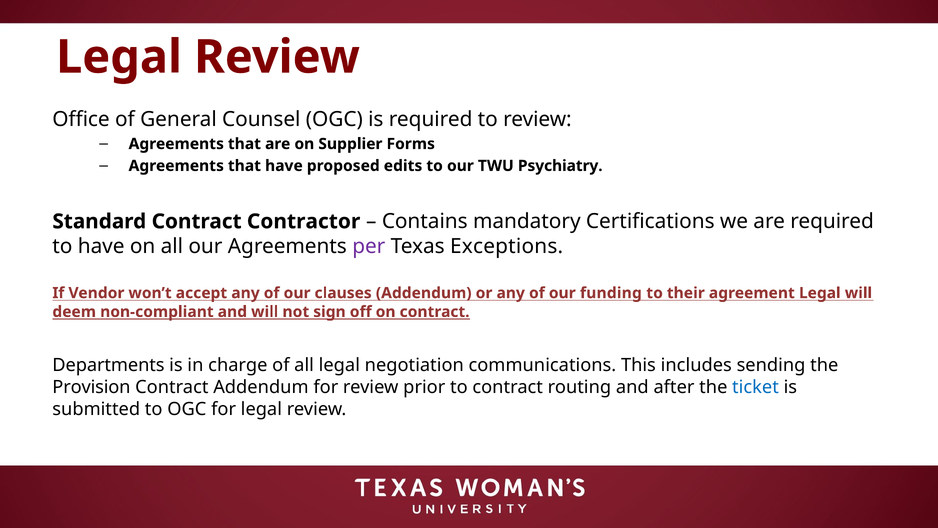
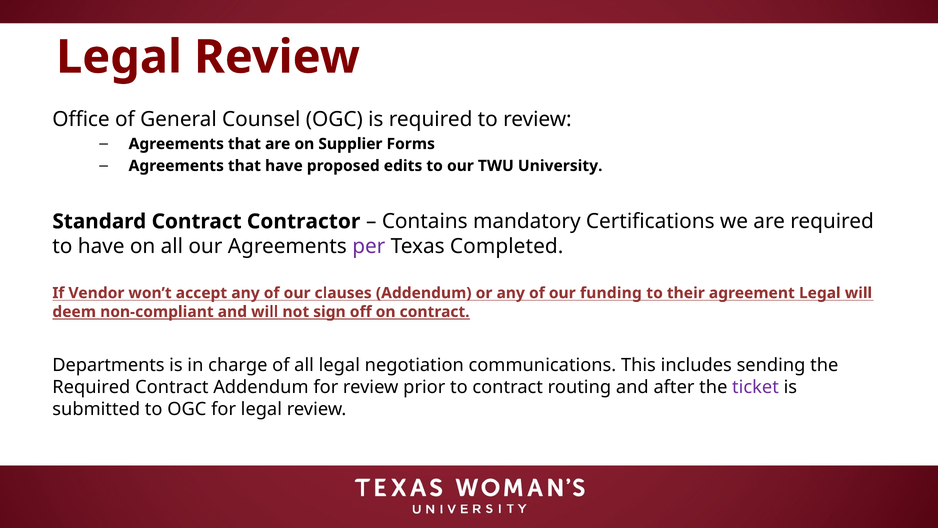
Psychiatry: Psychiatry -> University
Exceptions: Exceptions -> Completed
Provision at (91, 387): Provision -> Required
ticket colour: blue -> purple
